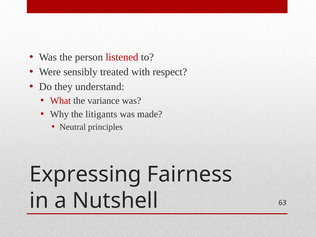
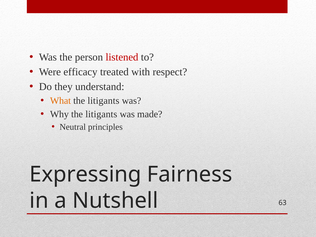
sensibly: sensibly -> efficacy
What colour: red -> orange
variance at (104, 101): variance -> litigants
